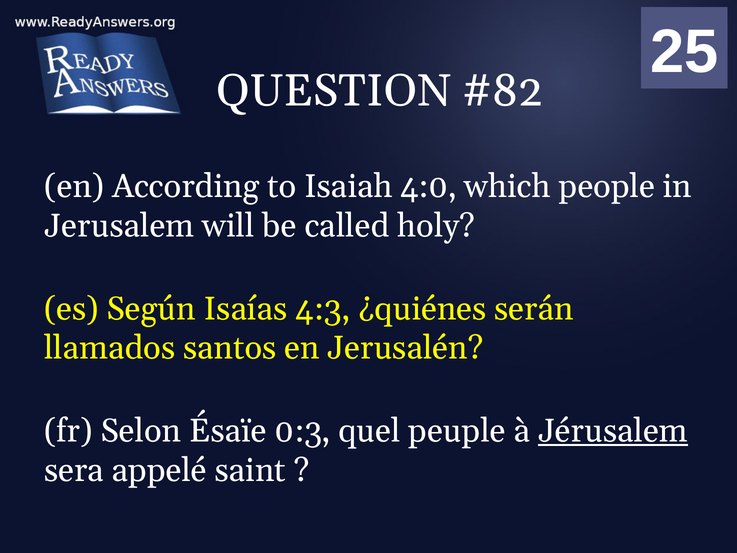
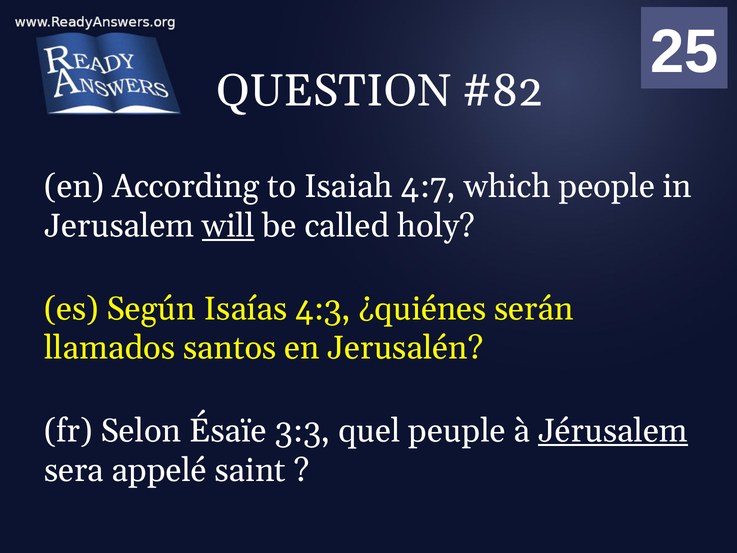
4:0: 4:0 -> 4:7
will underline: none -> present
0:3: 0:3 -> 3:3
